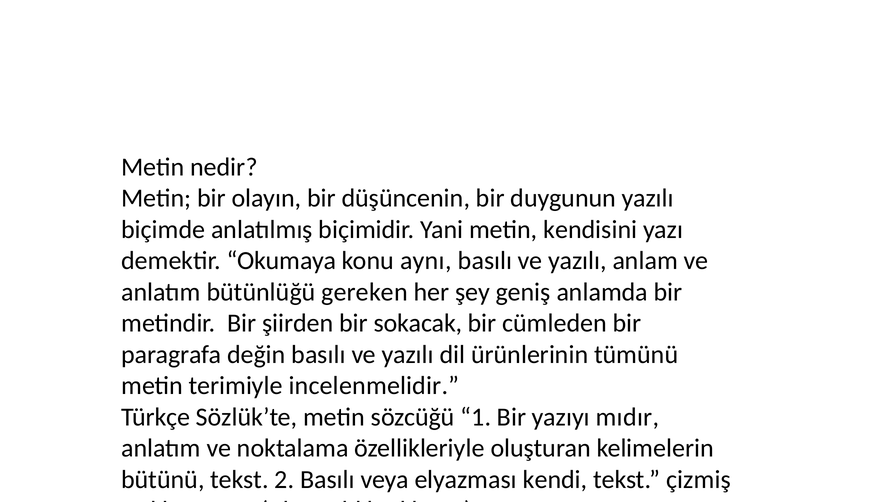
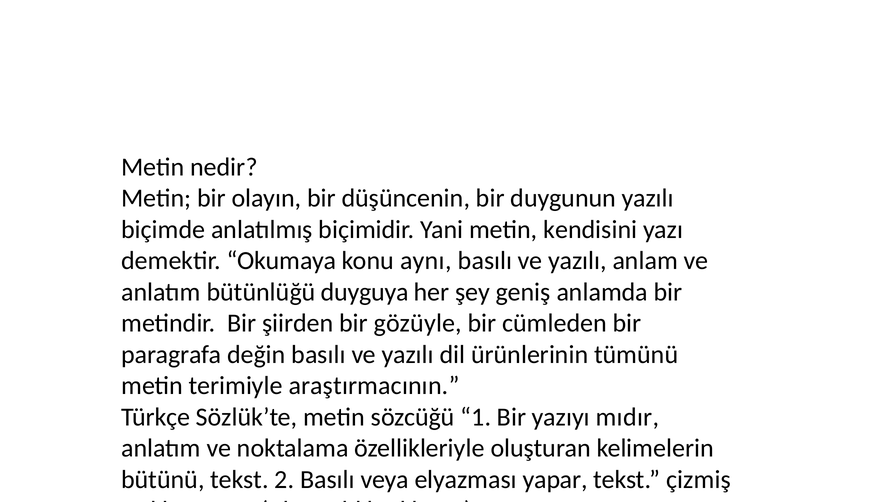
gereken: gereken -> duyguya
sokacak: sokacak -> gözüyle
incelenmelidir: incelenmelidir -> araştırmacının
kendi: kendi -> yapar
